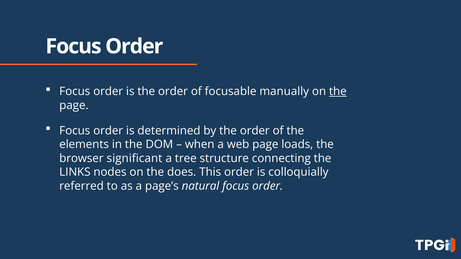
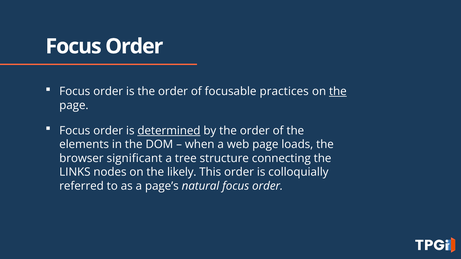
manually: manually -> practices
determined underline: none -> present
does: does -> likely
